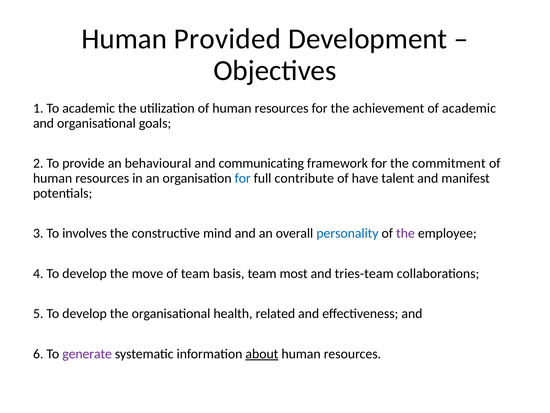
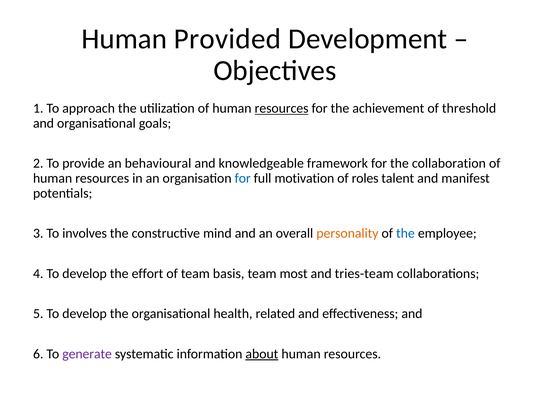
To academic: academic -> approach
resources at (282, 108) underline: none -> present
of academic: academic -> threshold
communicating: communicating -> knowledgeable
commitment: commitment -> collaboration
contribute: contribute -> motivation
have: have -> roles
personality colour: blue -> orange
the at (405, 233) colour: purple -> blue
move: move -> effort
